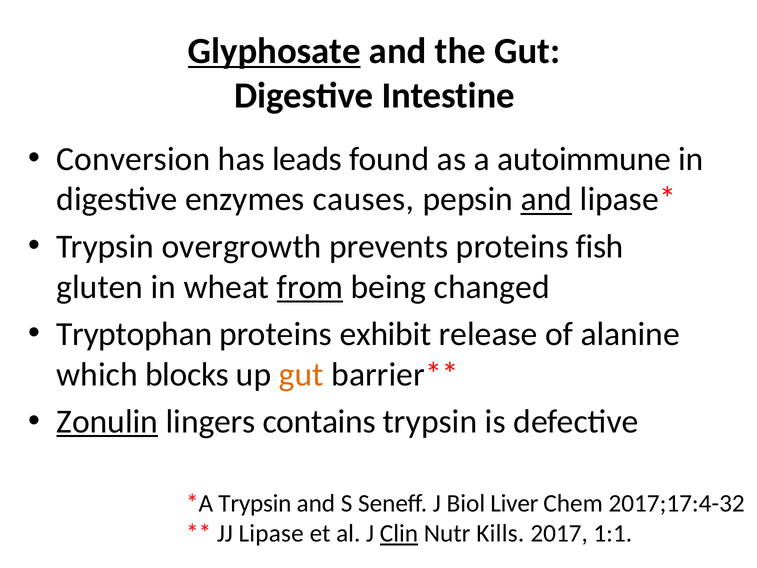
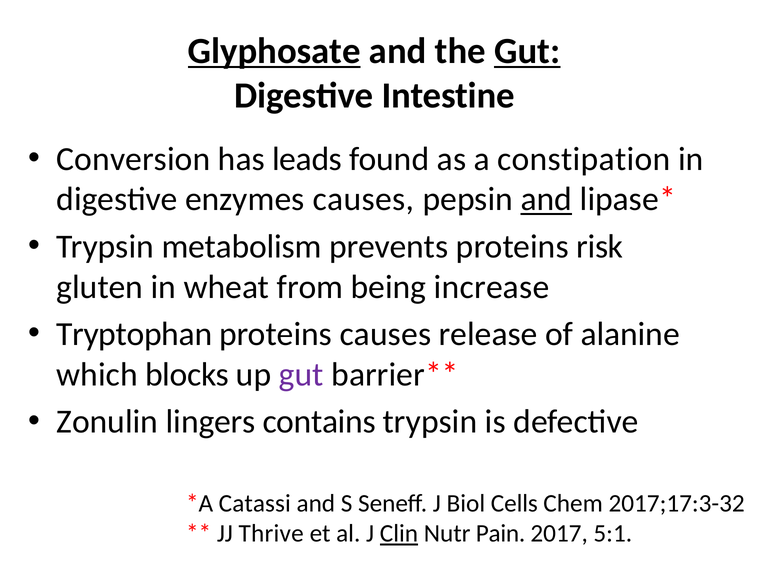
Gut at (527, 51) underline: none -> present
autoimmune: autoimmune -> constipation
overgrowth: overgrowth -> metabolism
fish: fish -> risk
from underline: present -> none
changed: changed -> increase
proteins exhibit: exhibit -> causes
gut at (301, 374) colour: orange -> purple
Zonulin underline: present -> none
Trypsin at (255, 503): Trypsin -> Catassi
Liver: Liver -> Cells
2017;17:4-32: 2017;17:4-32 -> 2017;17:3-32
Lipase: Lipase -> Thrive
Kills: Kills -> Pain
1:1: 1:1 -> 5:1
